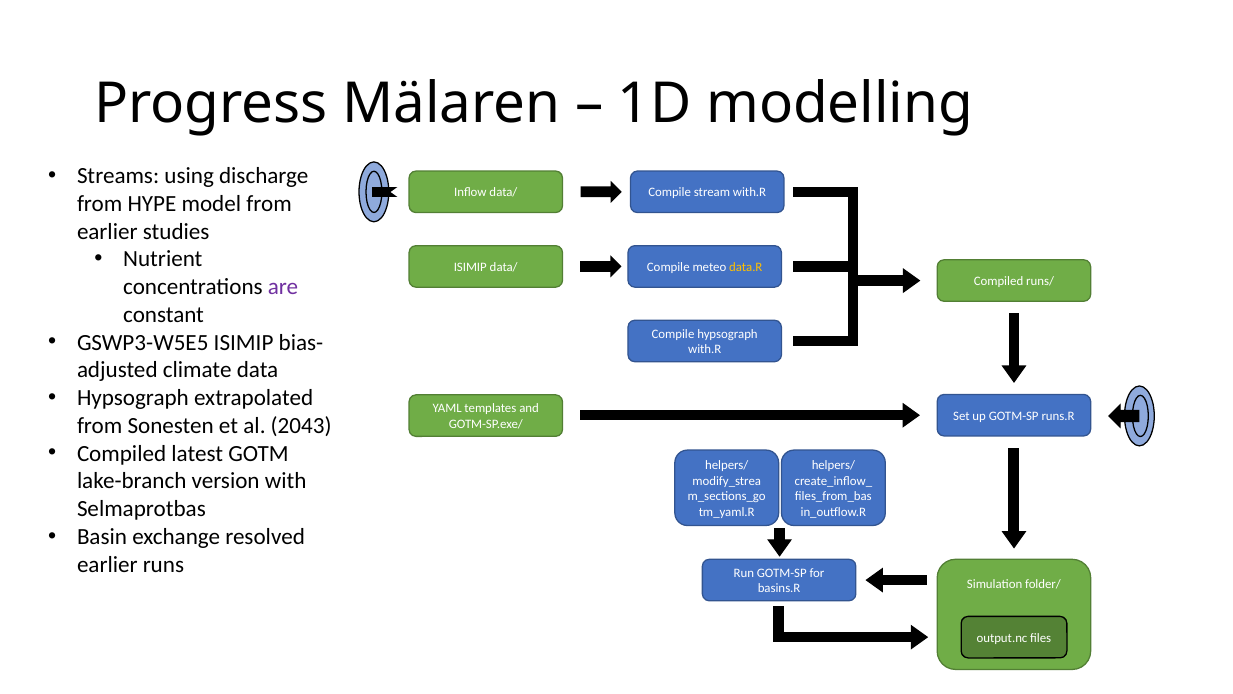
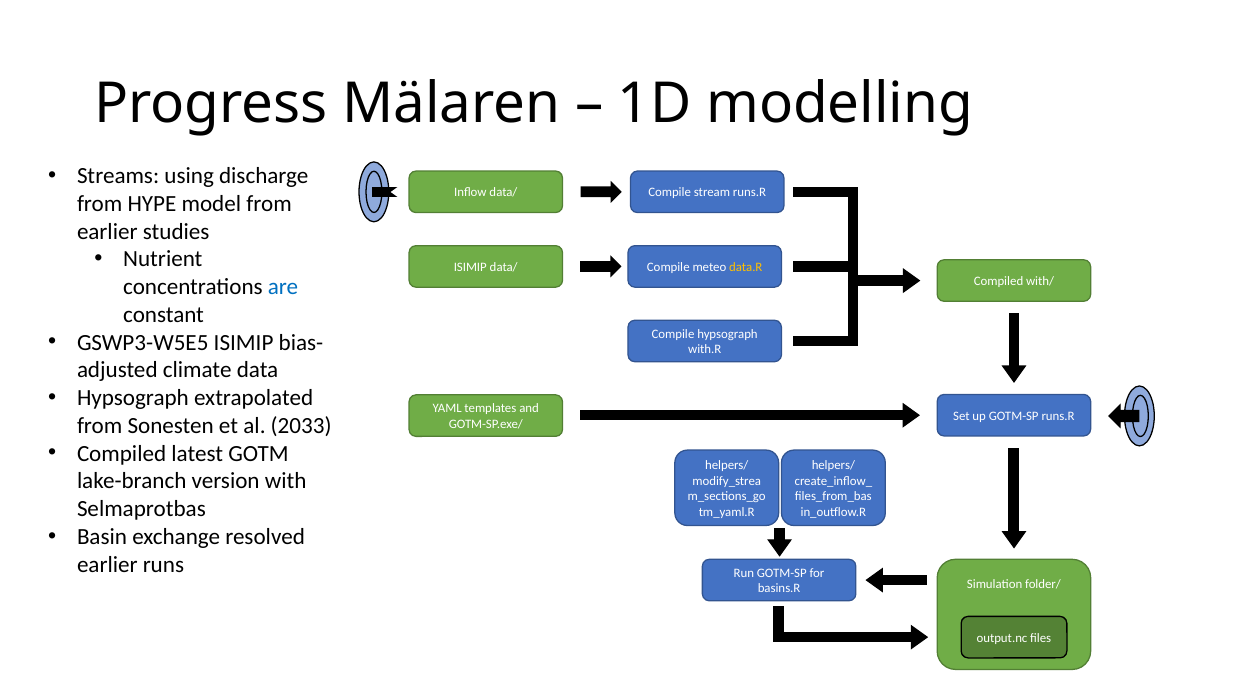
stream with.R: with.R -> runs.R
runs/: runs/ -> with/
are colour: purple -> blue
2043: 2043 -> 2033
